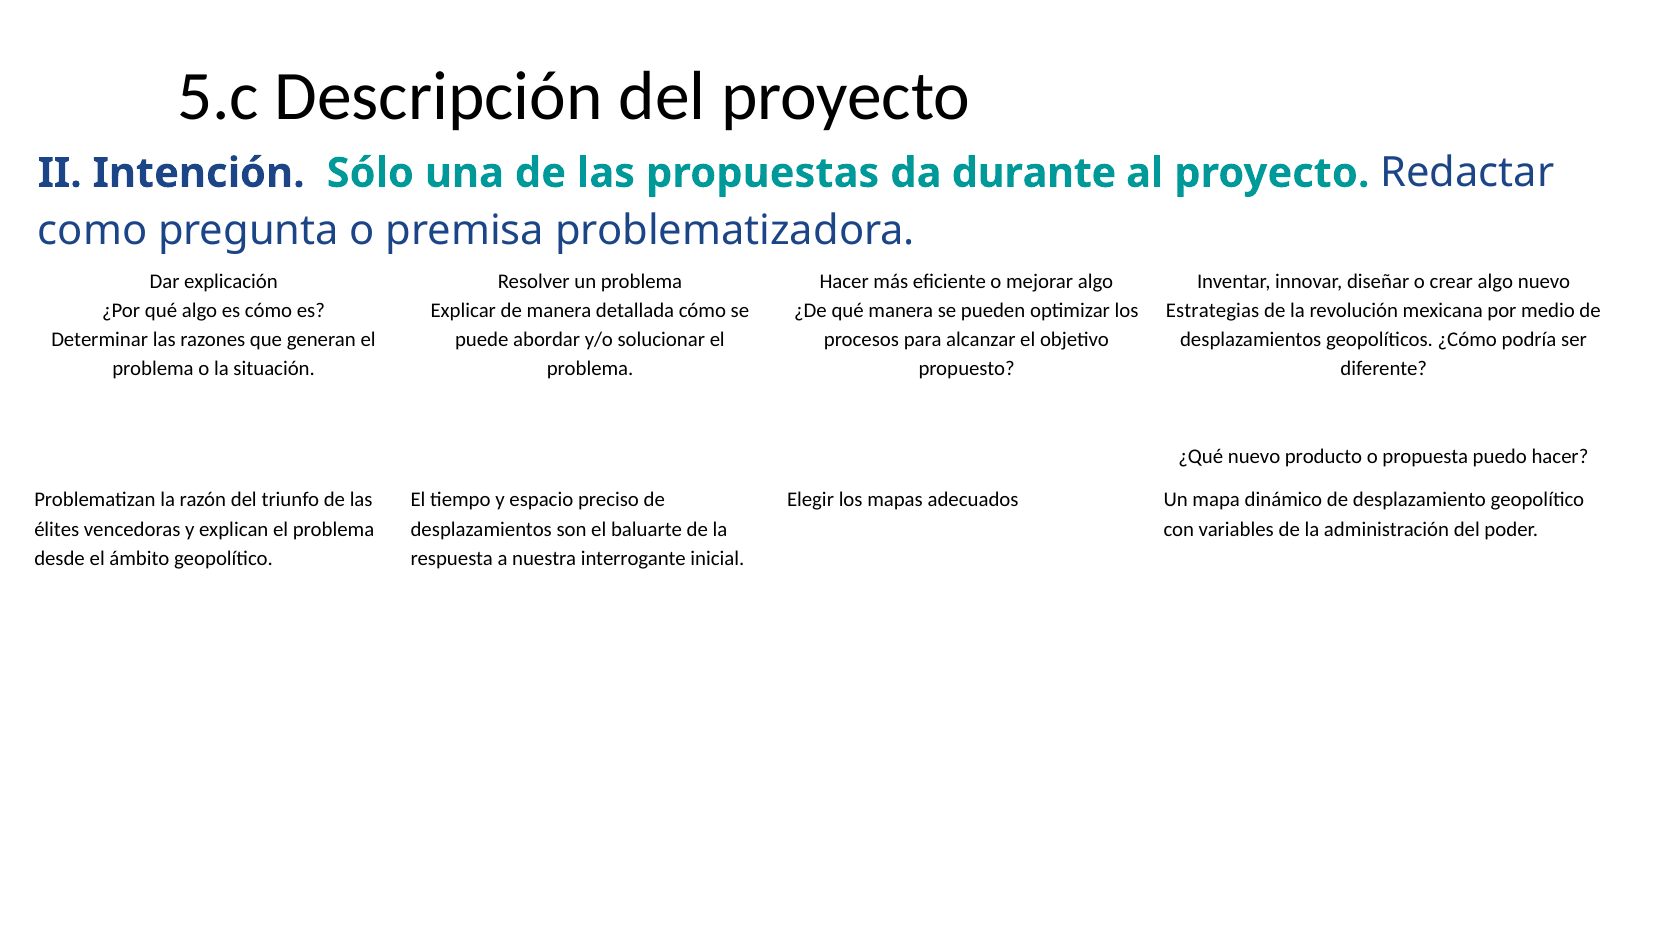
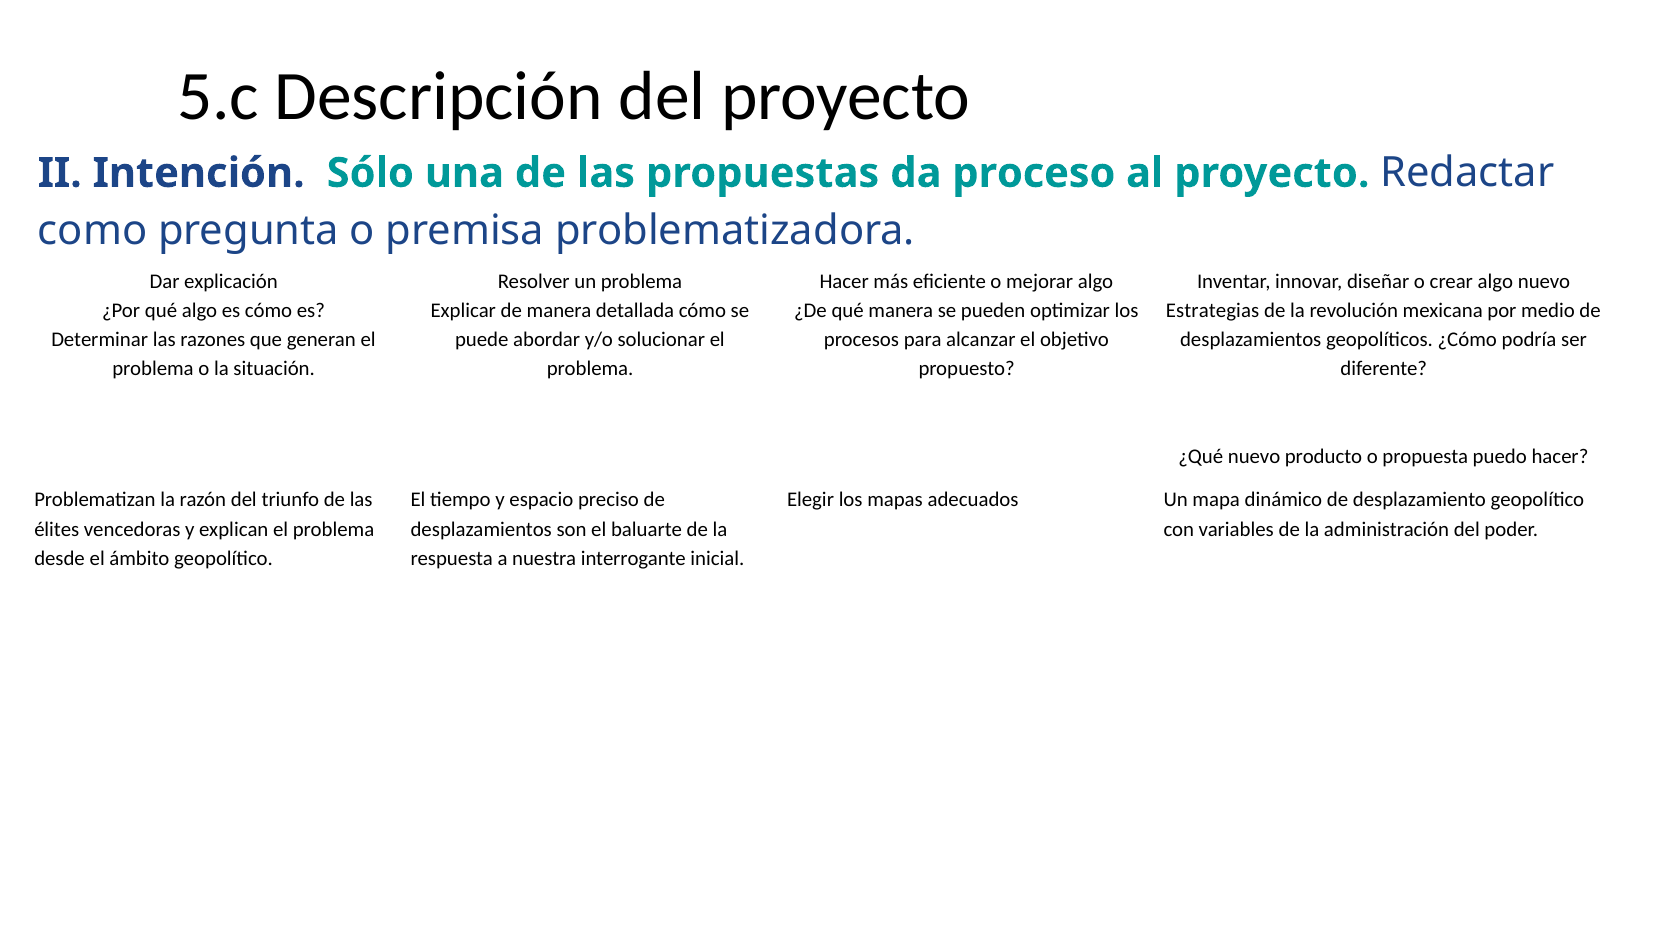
durante: durante -> proceso
